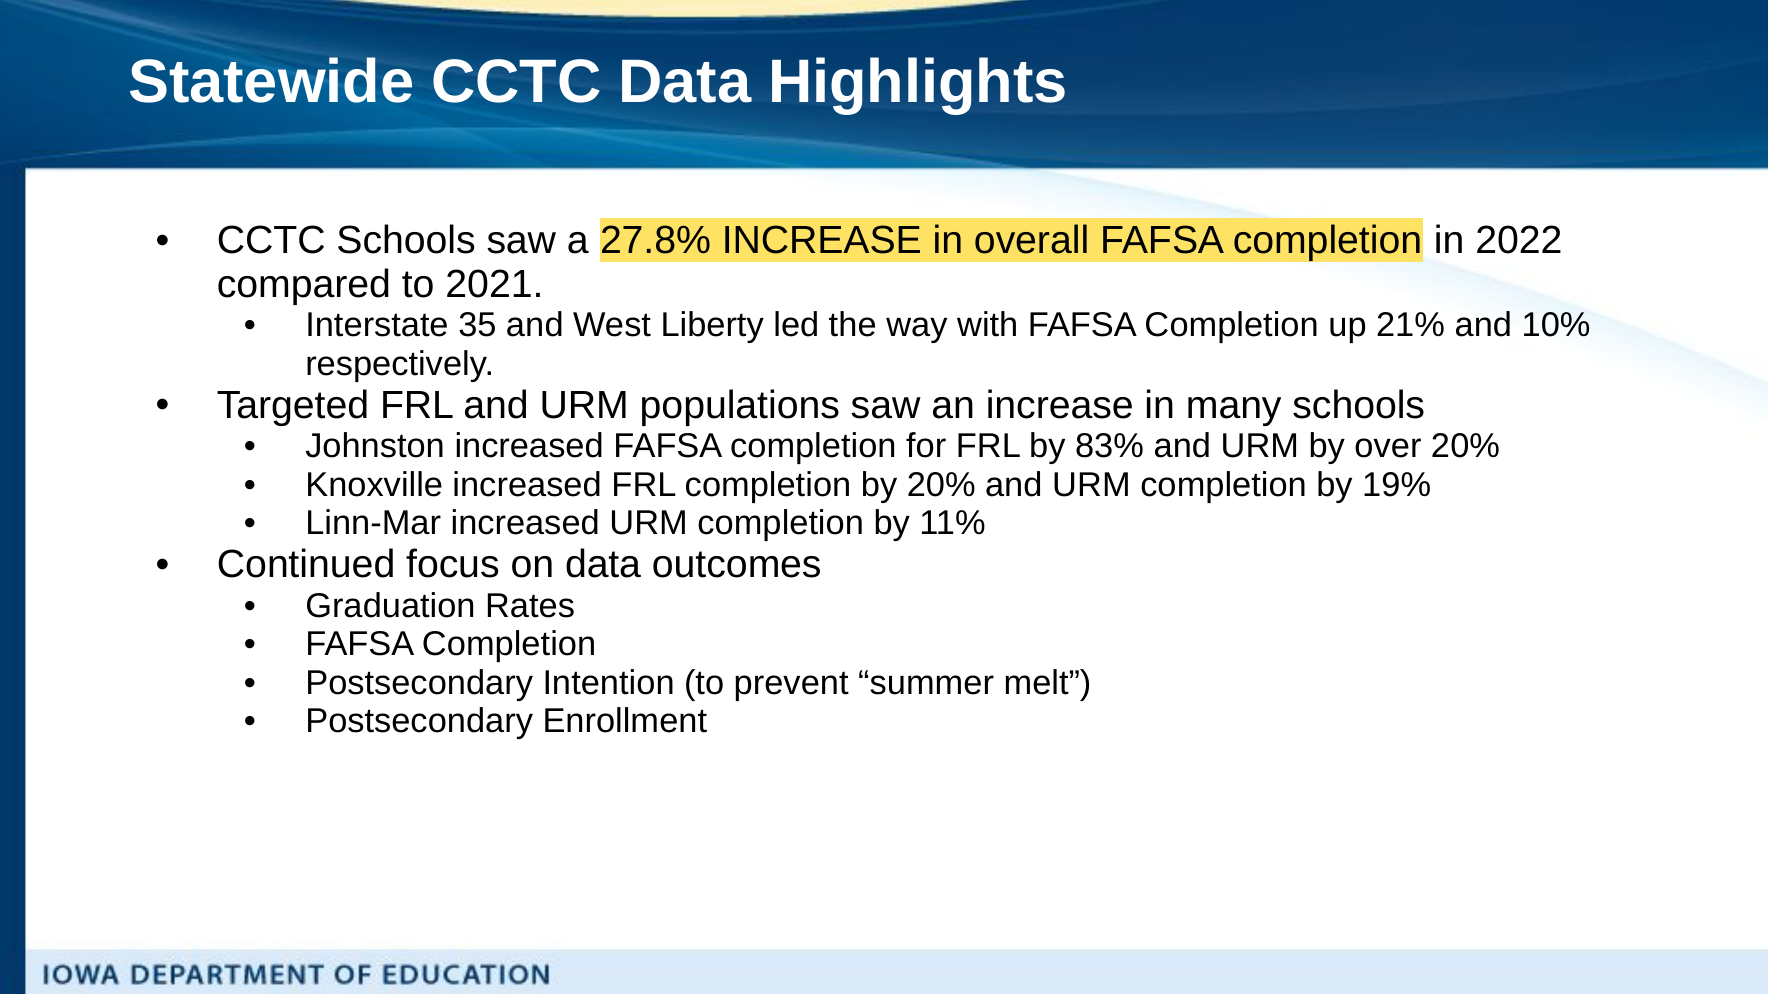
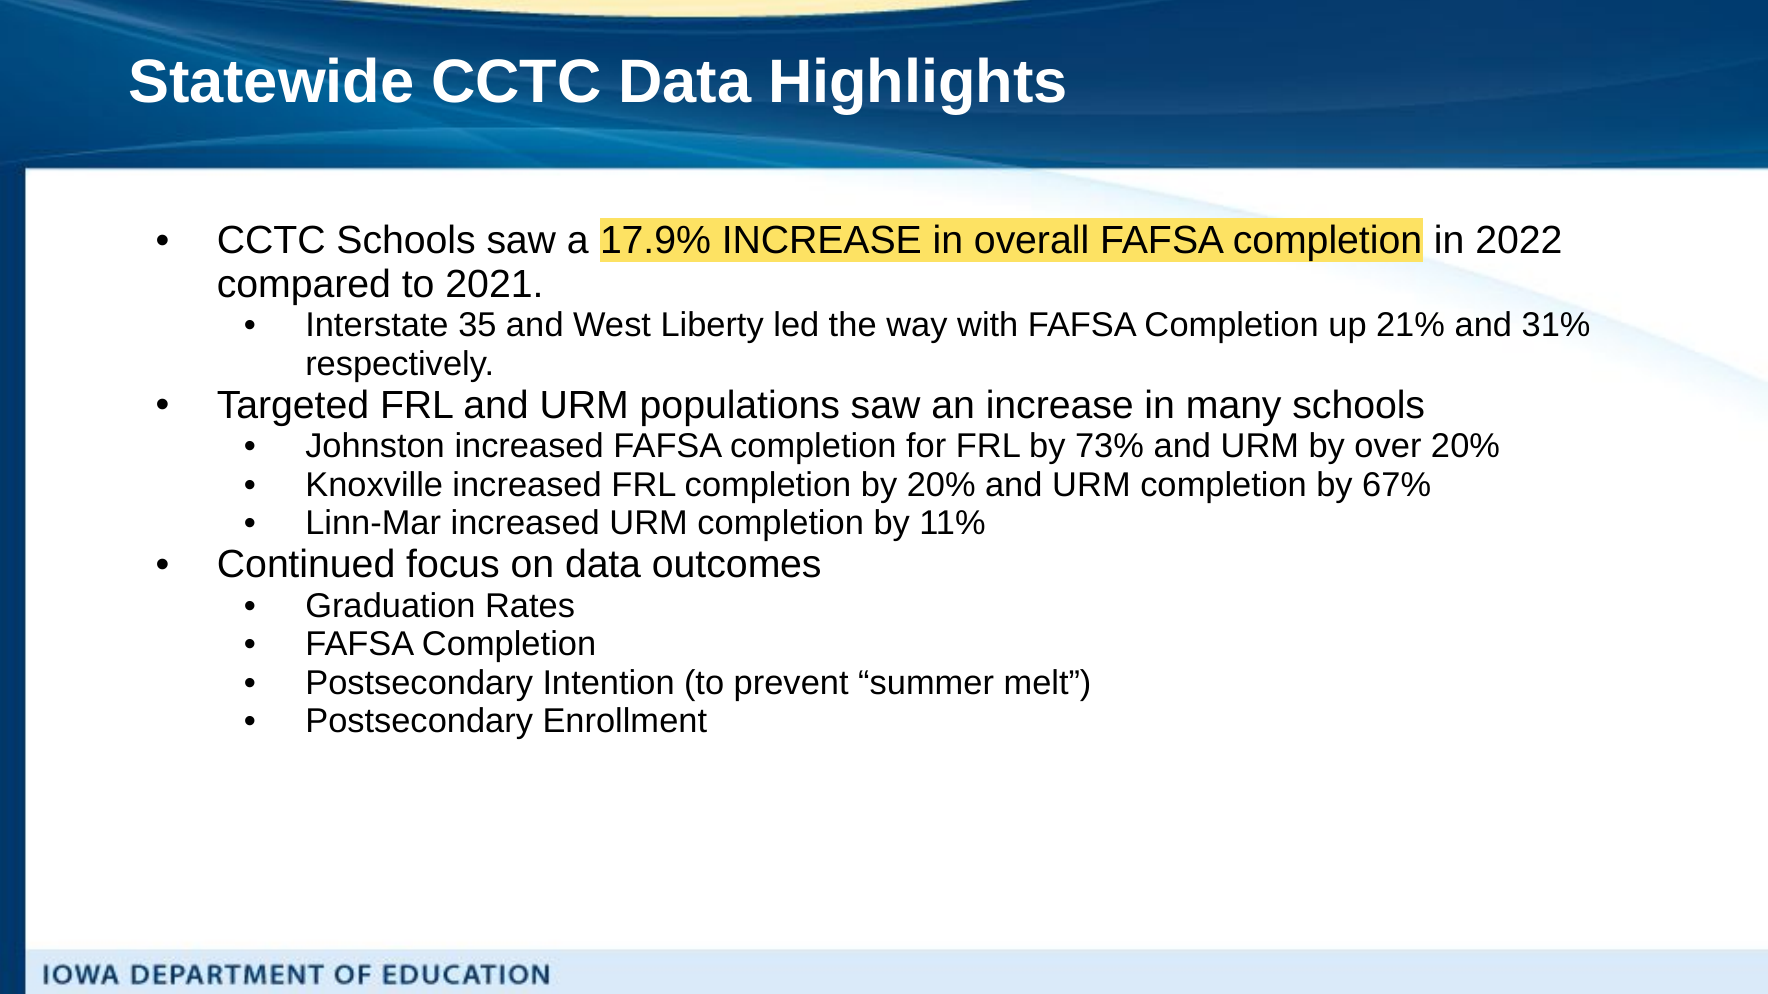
27.8%: 27.8% -> 17.9%
10%: 10% -> 31%
83%: 83% -> 73%
19%: 19% -> 67%
